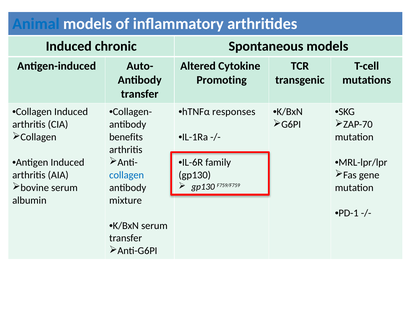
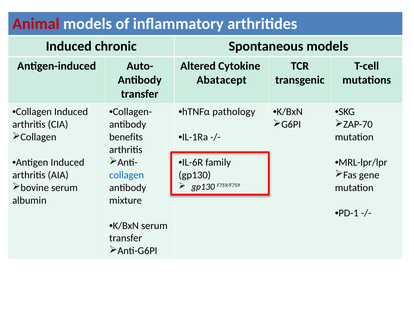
Animal colour: blue -> red
Promoting: Promoting -> Abatacept
responses: responses -> pathology
